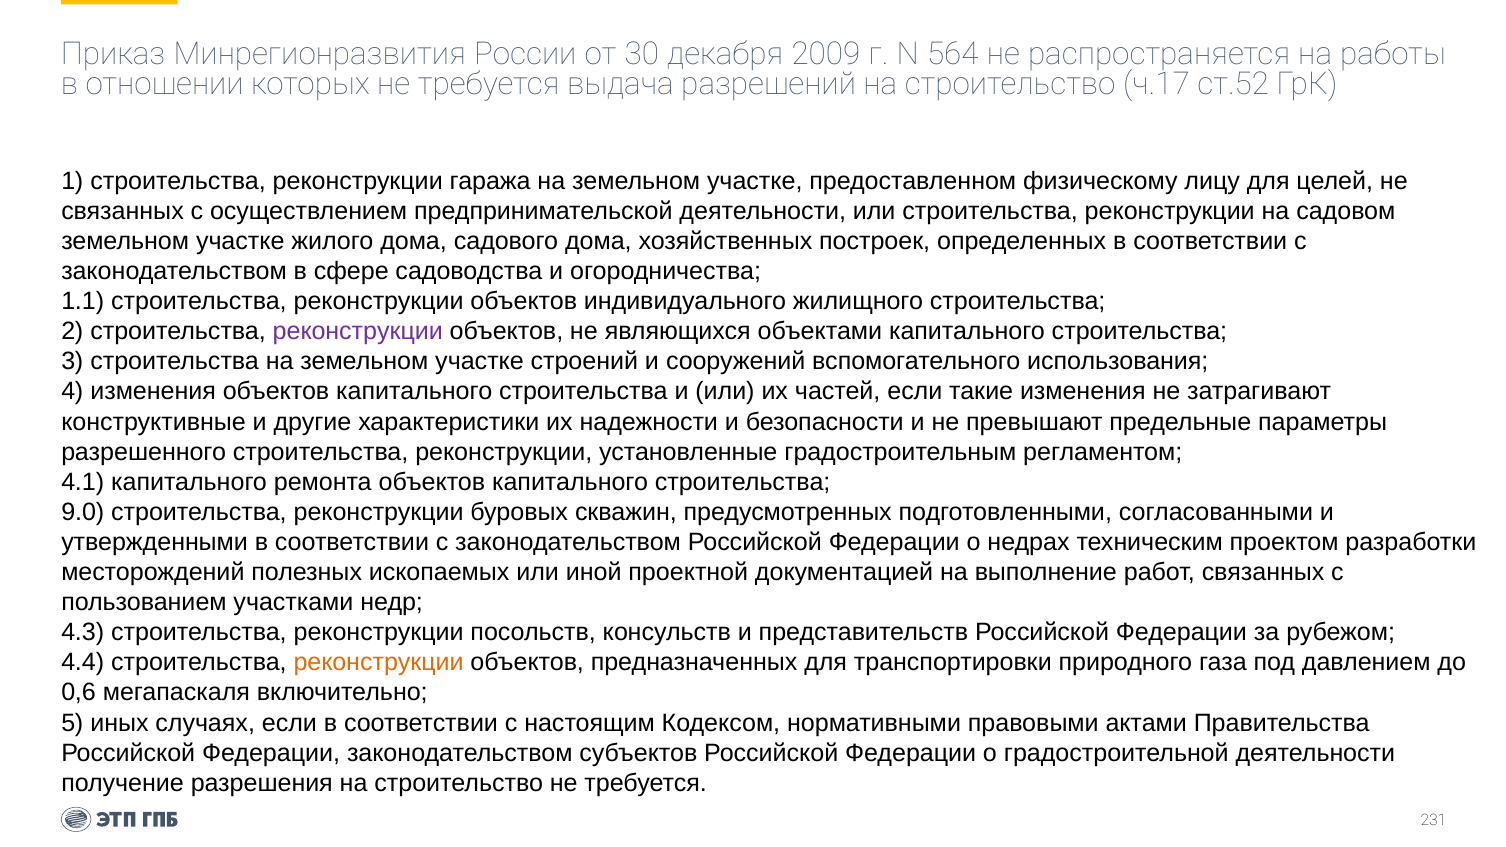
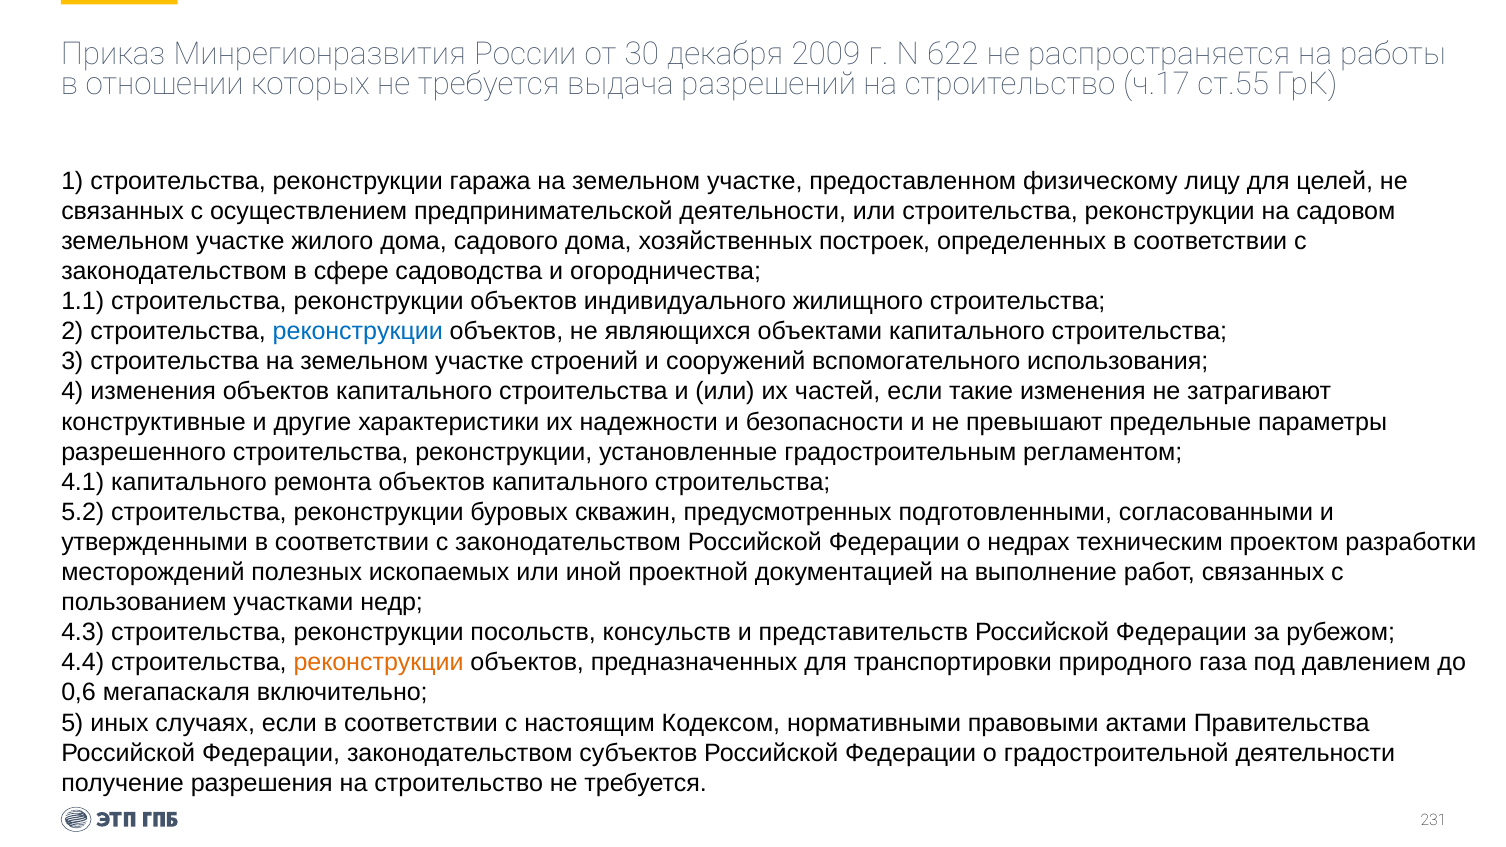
564: 564 -> 622
ст.52: ст.52 -> ст.55
реконструкции at (358, 332) colour: purple -> blue
9.0: 9.0 -> 5.2
